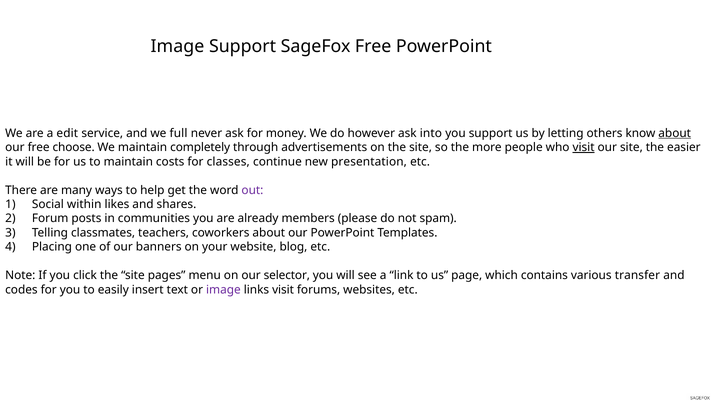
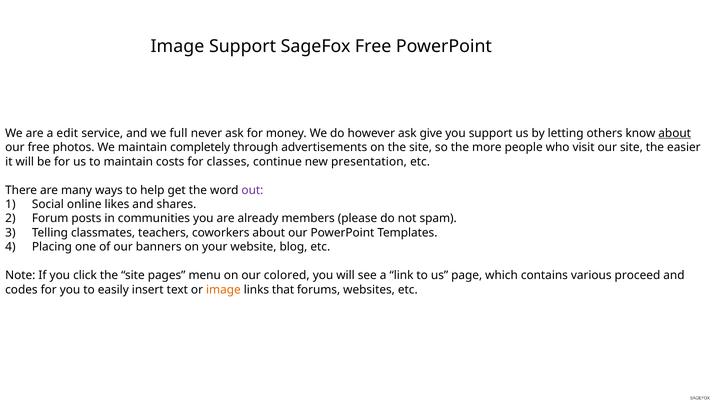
into: into -> give
choose: choose -> photos
visit at (584, 147) underline: present -> none
within: within -> online
selector: selector -> colored
transfer: transfer -> proceed
image at (223, 290) colour: purple -> orange
links visit: visit -> that
